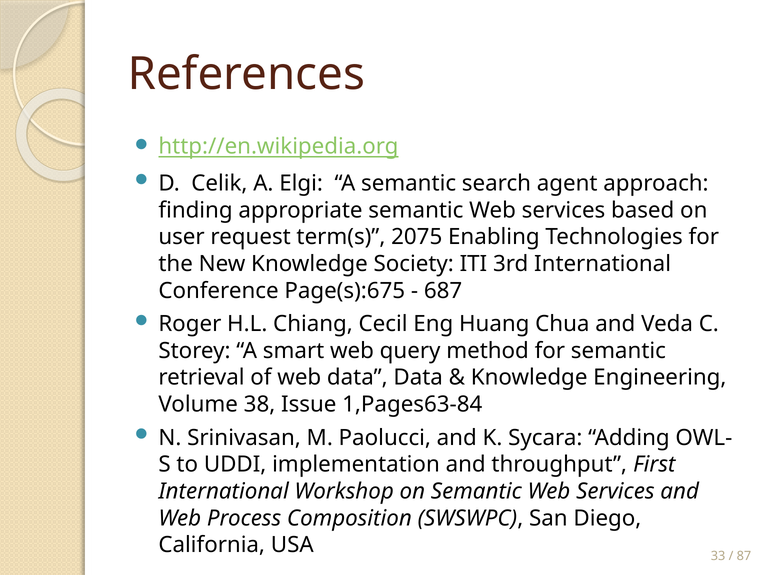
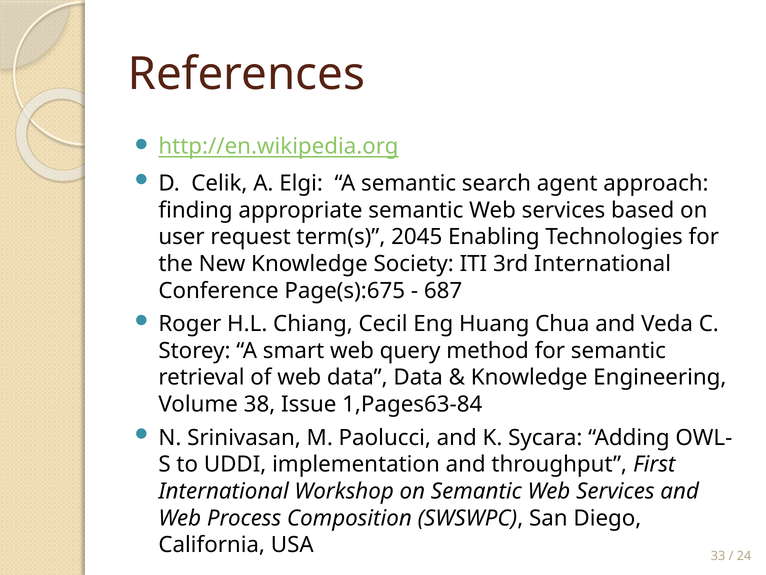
2075: 2075 -> 2045
87: 87 -> 24
